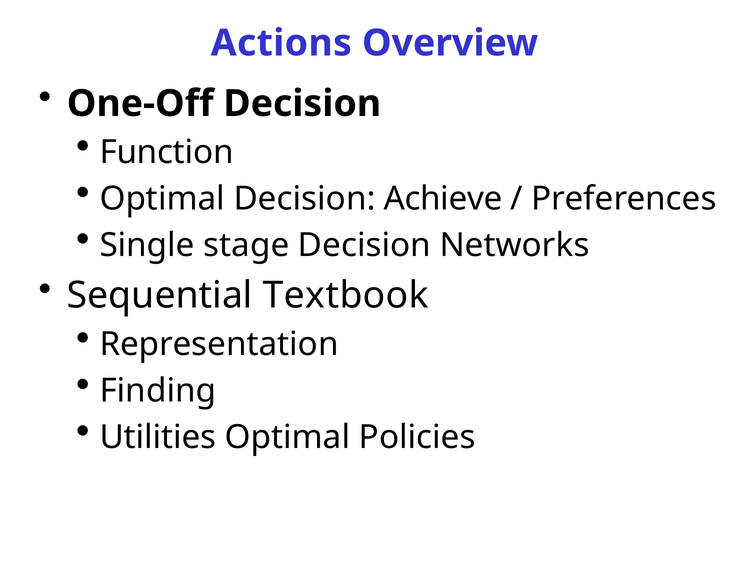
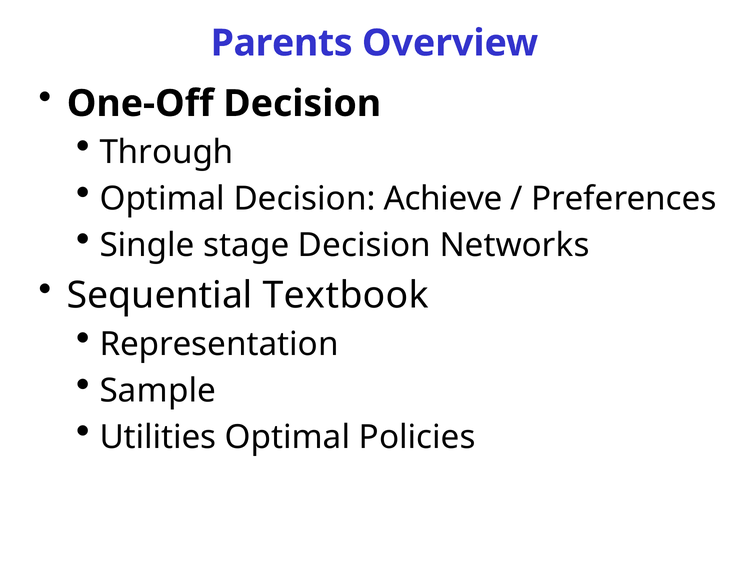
Actions: Actions -> Parents
Function: Function -> Through
Finding: Finding -> Sample
